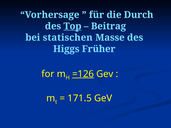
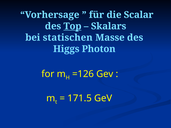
Durch: Durch -> Scalar
Beitrag: Beitrag -> Skalars
Früher: Früher -> Photon
=126 underline: present -> none
